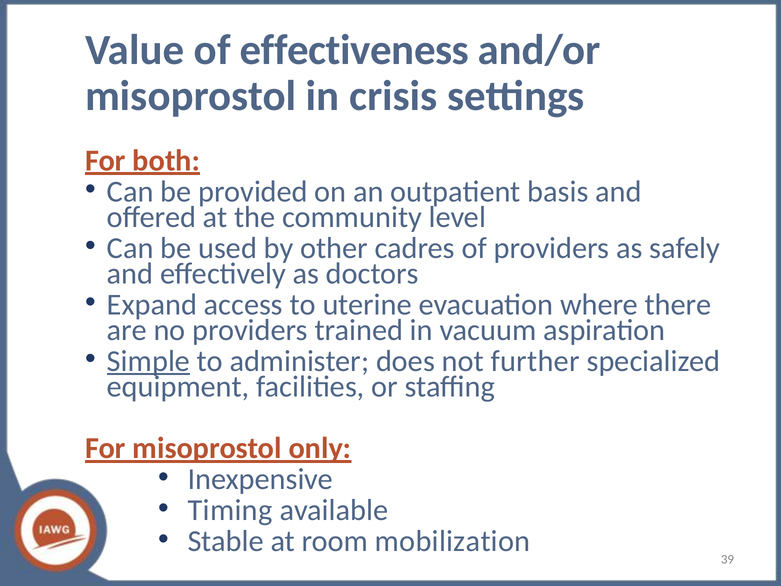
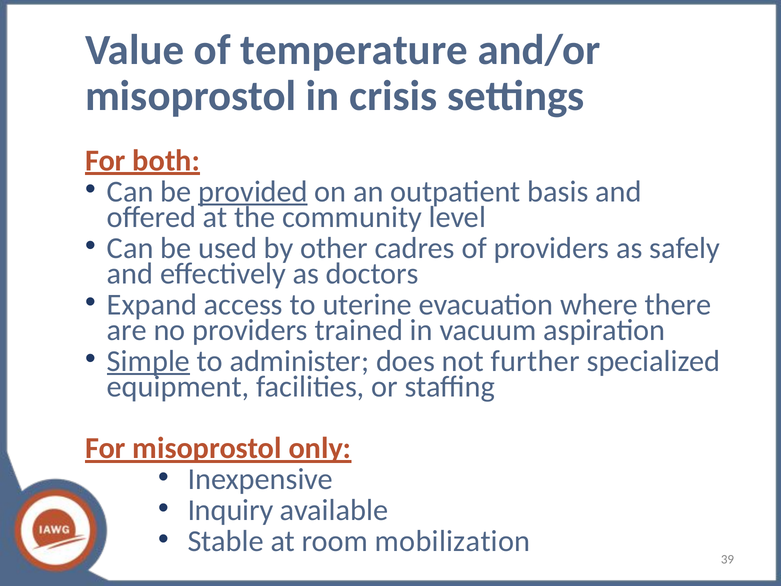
effectiveness: effectiveness -> temperature
provided underline: none -> present
Timing: Timing -> Inquiry
